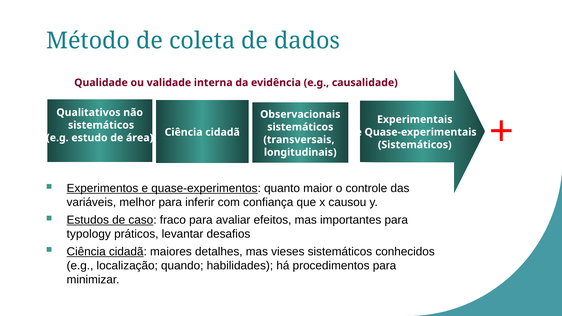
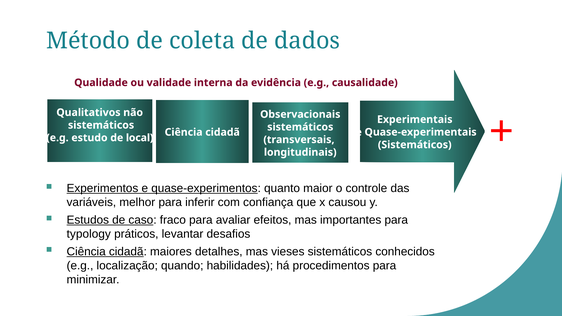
área: área -> local
